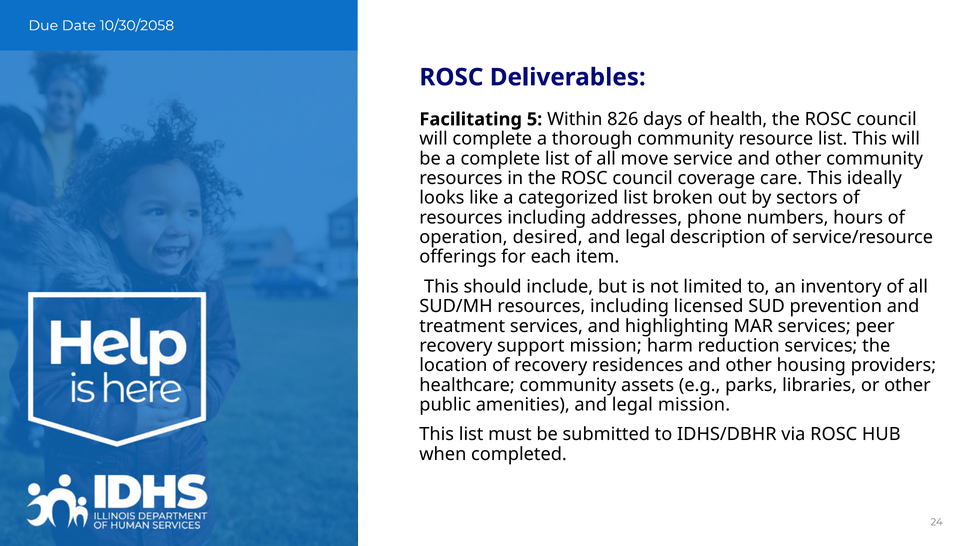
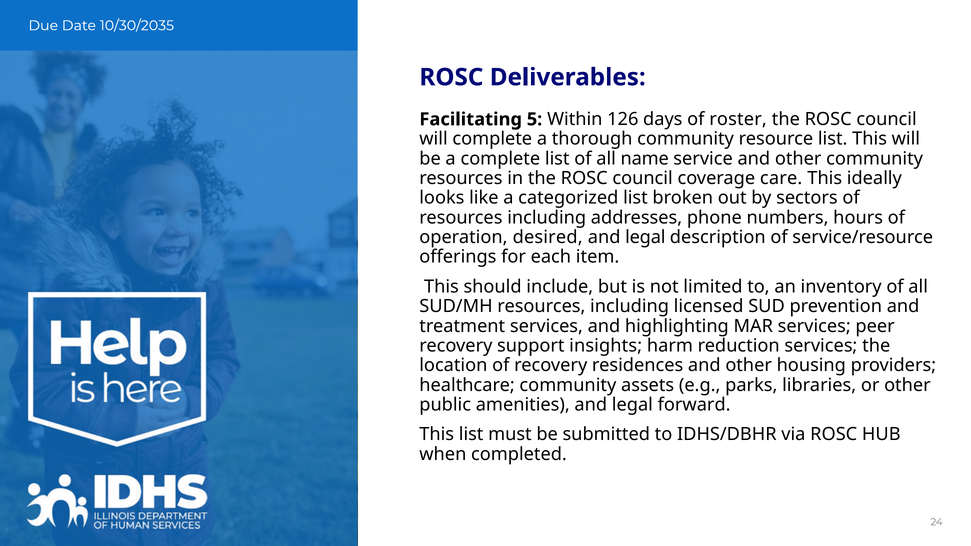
10/30/2058: 10/30/2058 -> 10/30/2035
826: 826 -> 126
health: health -> roster
move: move -> name
support mission: mission -> insights
legal mission: mission -> forward
